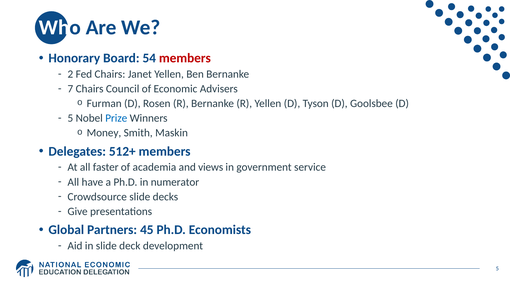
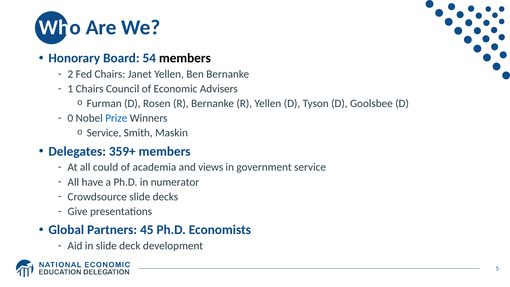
members at (185, 58) colour: red -> black
7: 7 -> 1
5 at (70, 118): 5 -> 0
Money at (104, 133): Money -> Service
512+: 512+ -> 359+
faster: faster -> could
